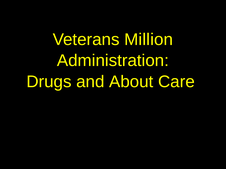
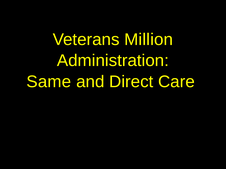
Drugs: Drugs -> Same
About: About -> Direct
